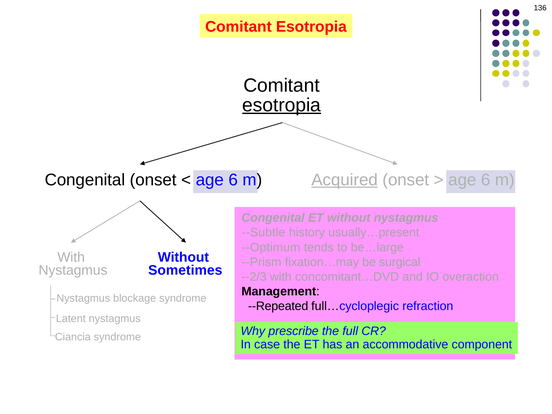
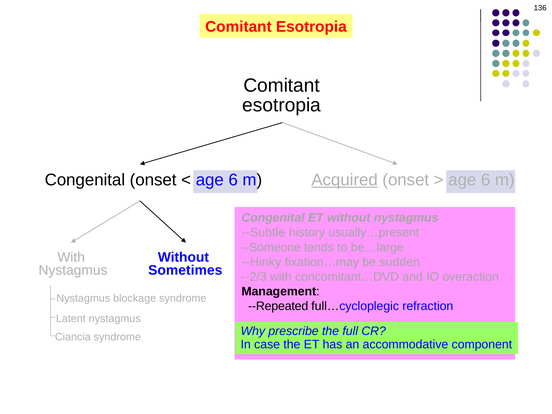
esotropia at (282, 105) underline: present -> none
--Optimum: --Optimum -> --Someone
--Prism: --Prism -> --Hinky
surgical: surgical -> sudden
